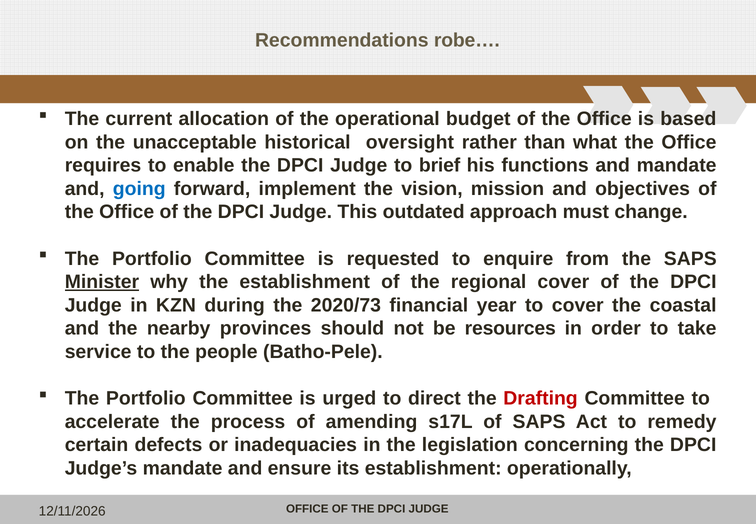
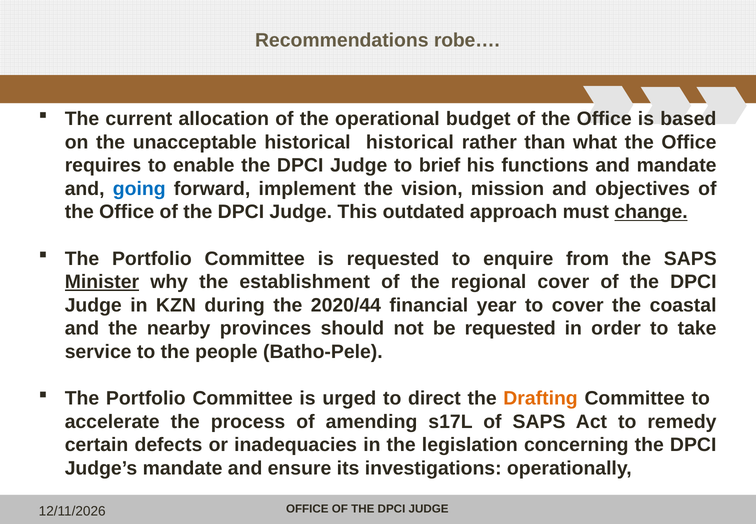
historical oversight: oversight -> historical
change underline: none -> present
2020/73: 2020/73 -> 2020/44
be resources: resources -> requested
Drafting colour: red -> orange
its establishment: establishment -> investigations
